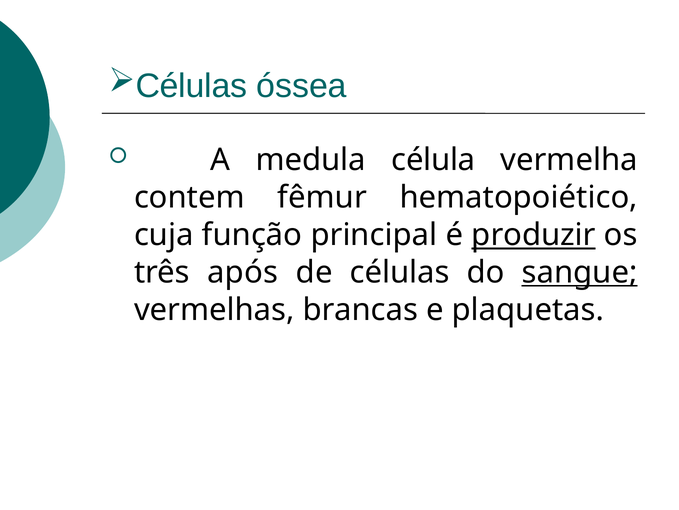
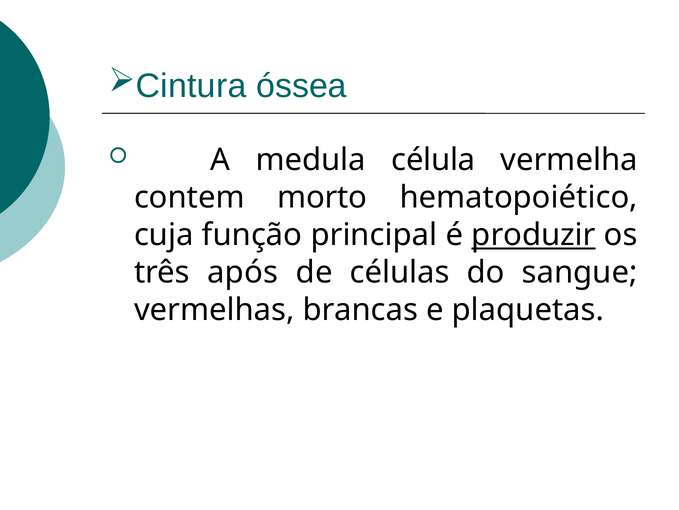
Células at (191, 86): Células -> Cintura
fêmur: fêmur -> morto
sangue underline: present -> none
